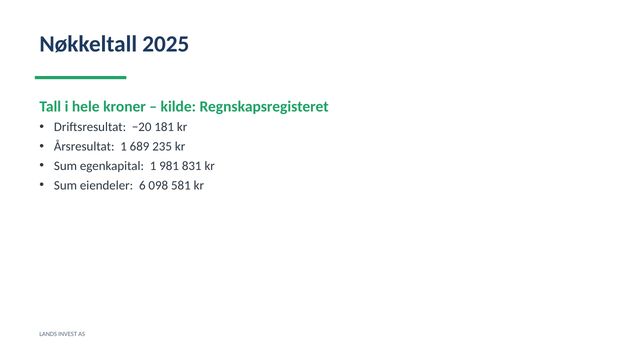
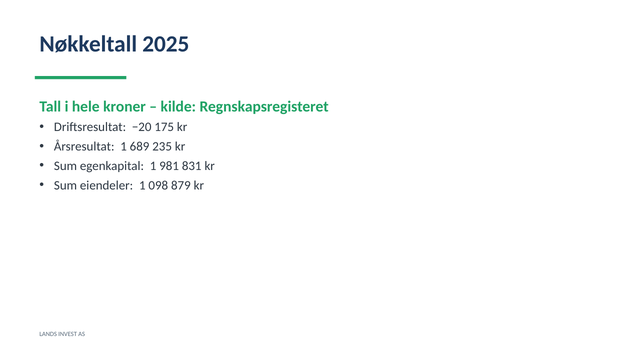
181: 181 -> 175
eiendeler 6: 6 -> 1
581: 581 -> 879
